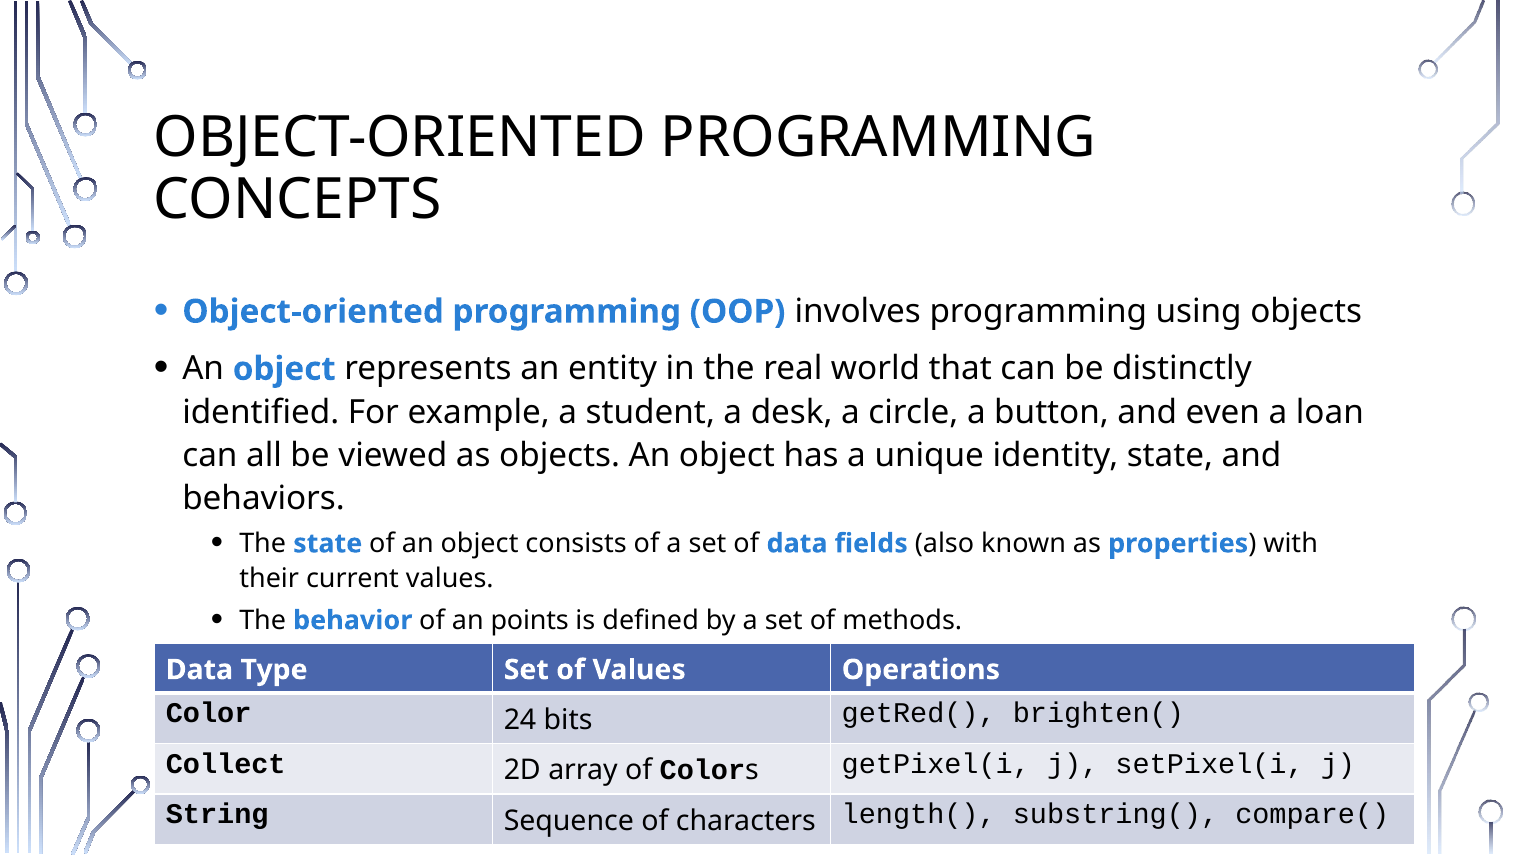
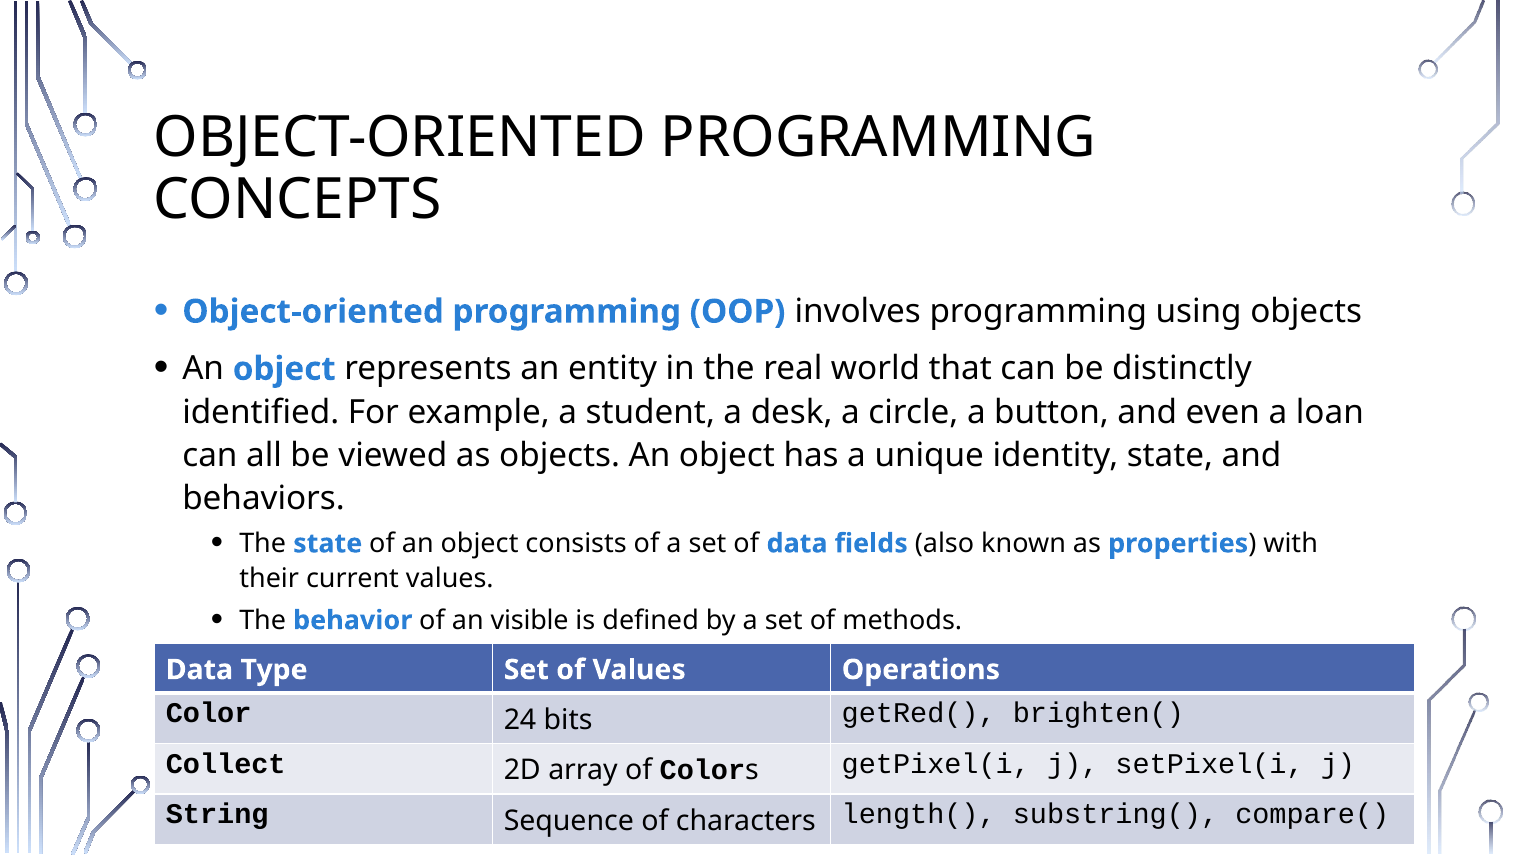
points: points -> visible
